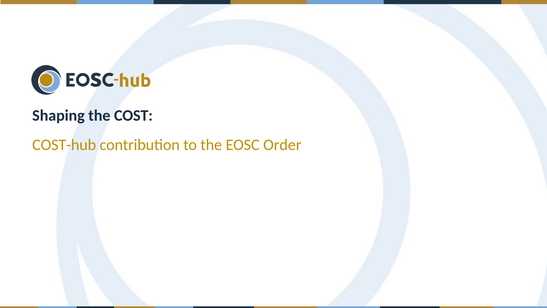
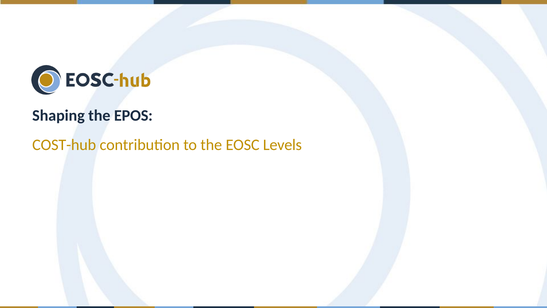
COST: COST -> EPOS
Order: Order -> Levels
